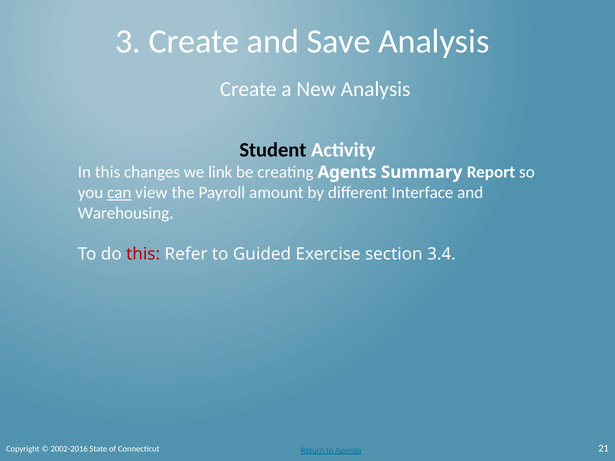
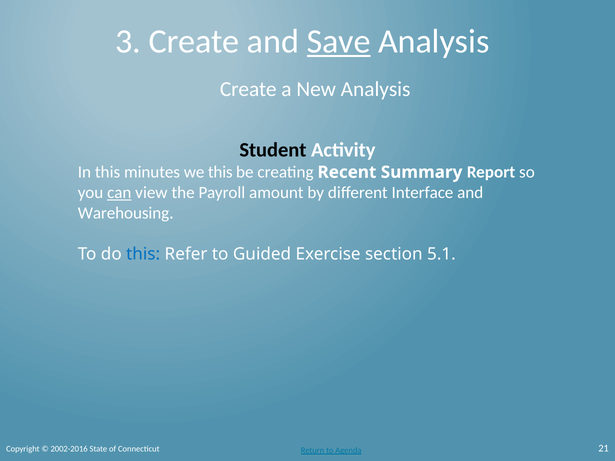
Save underline: none -> present
changes: changes -> minutes
we link: link -> this
Agents: Agents -> Recent
this at (143, 254) colour: red -> blue
3.4: 3.4 -> 5.1
